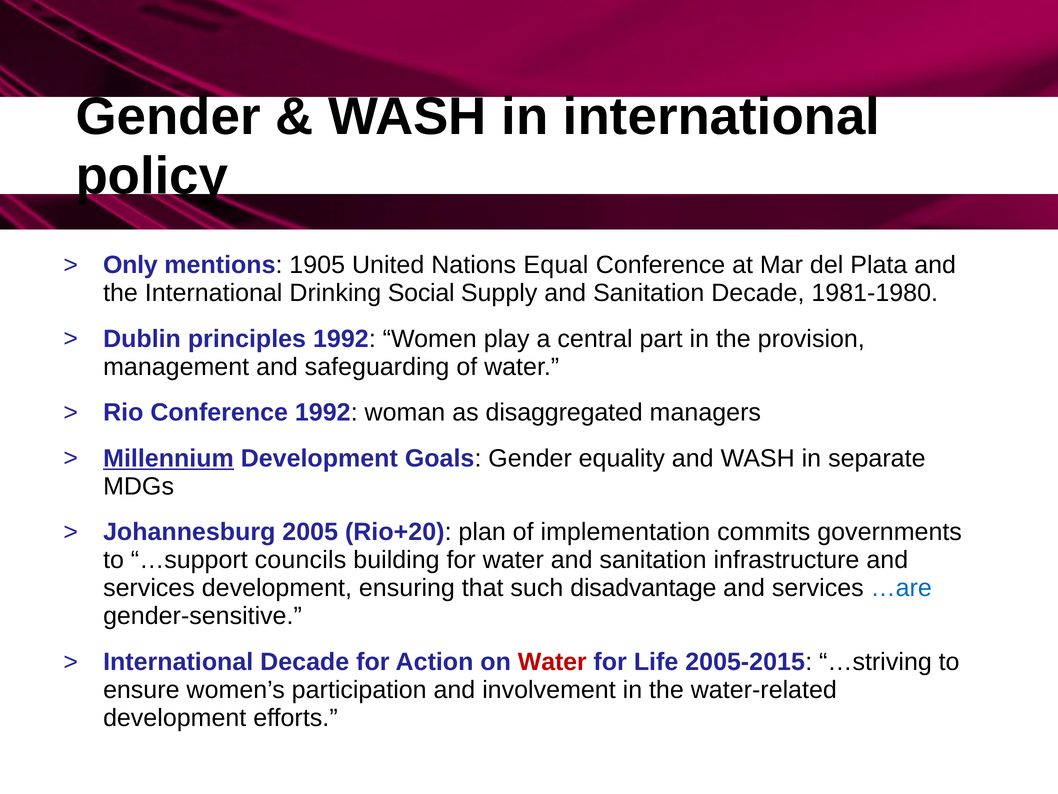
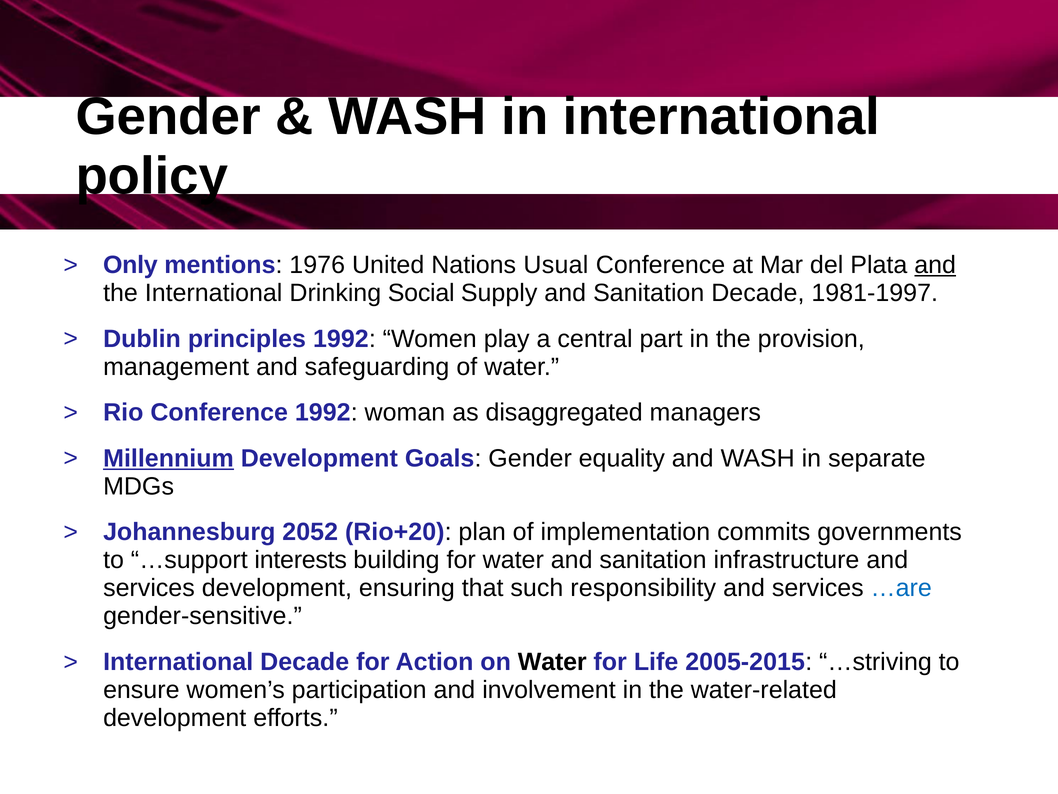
1905: 1905 -> 1976
Equal: Equal -> Usual
and at (935, 265) underline: none -> present
1981-1980: 1981-1980 -> 1981-1997
2005: 2005 -> 2052
councils: councils -> interests
disadvantage: disadvantage -> responsibility
Water at (552, 662) colour: red -> black
